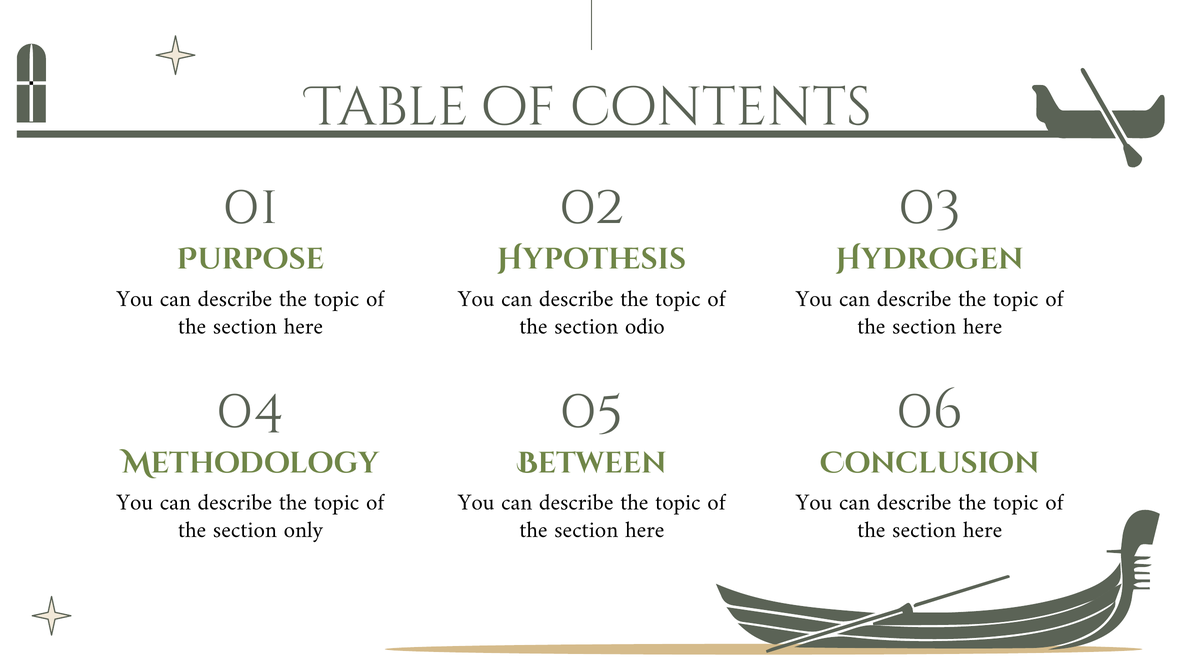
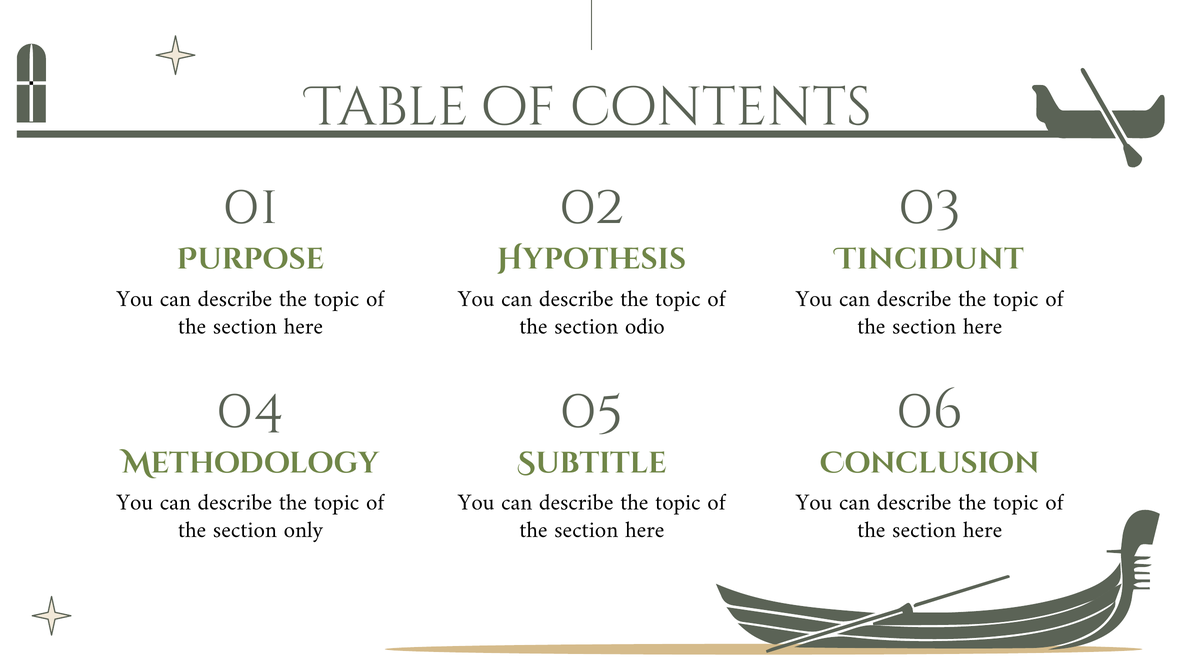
Hydrogen: Hydrogen -> Tincidunt
Between: Between -> Subtitle
